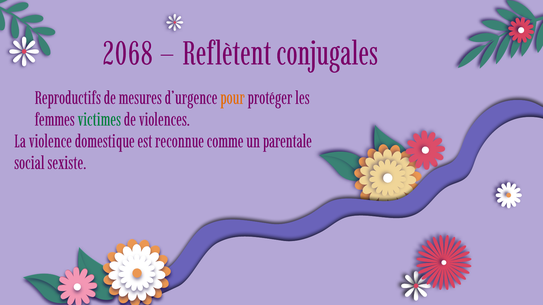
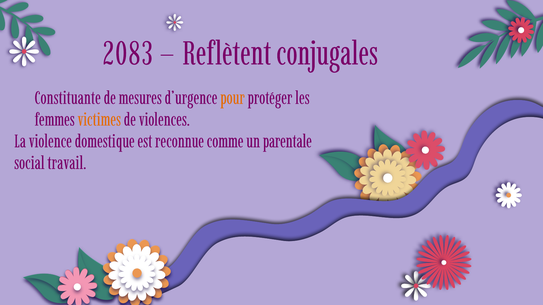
2068: 2068 -> 2083
Reproductifs: Reproductifs -> Constituante
victimes colour: green -> orange
sexiste: sexiste -> travail
